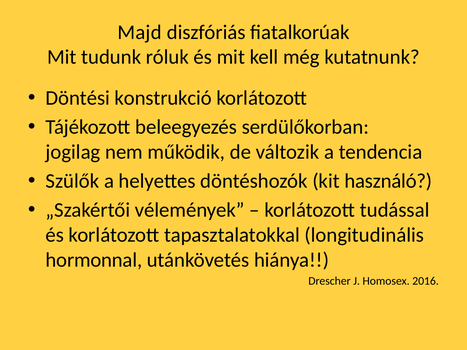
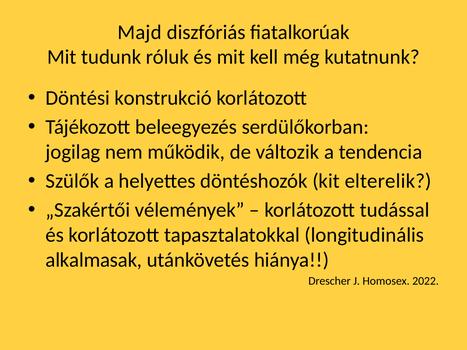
használó: használó -> elterelik
hormonnal: hormonnal -> alkalmasak
2016: 2016 -> 2022
